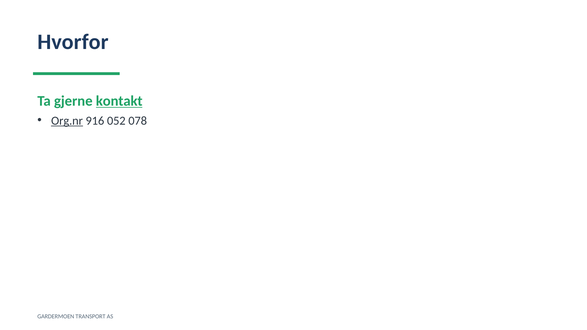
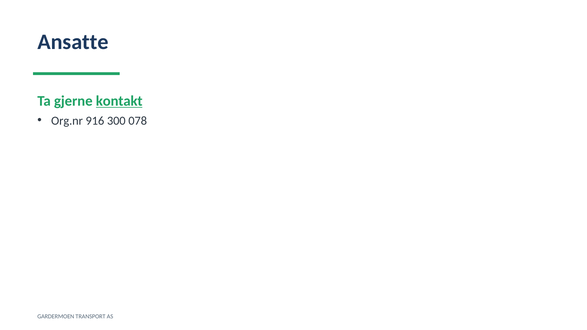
Hvorfor: Hvorfor -> Ansatte
Org.nr underline: present -> none
052: 052 -> 300
